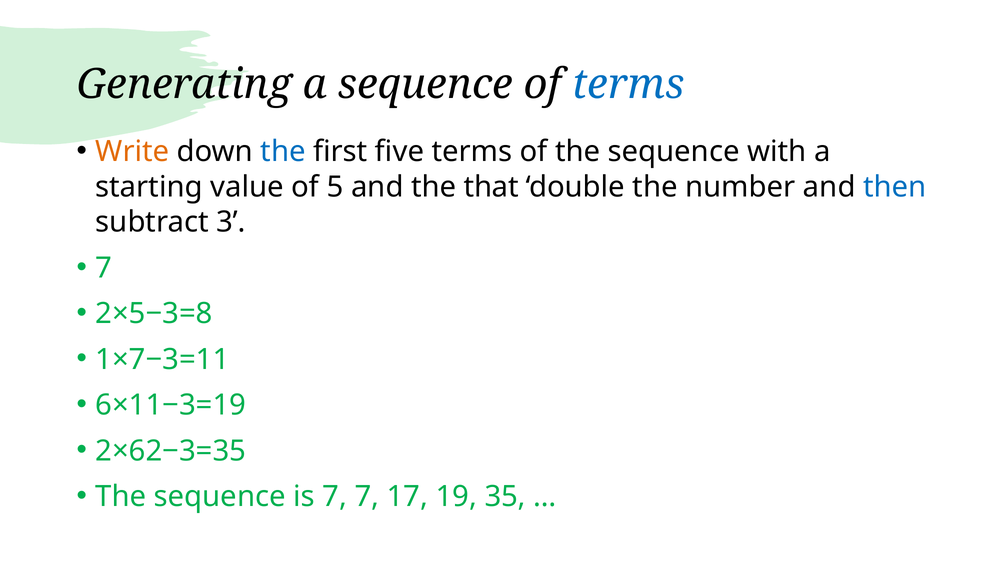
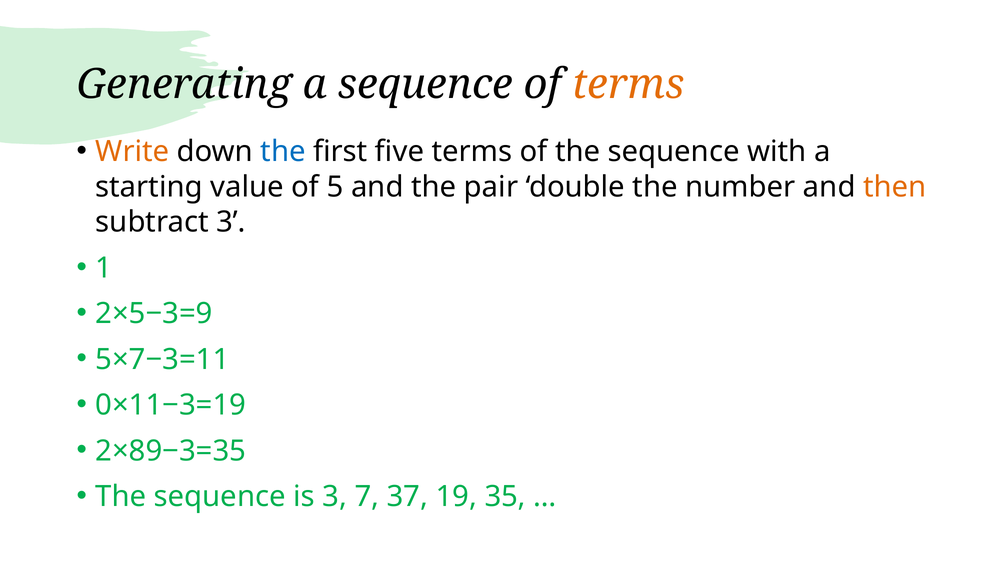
terms at (628, 84) colour: blue -> orange
that: that -> pair
then colour: blue -> orange
7 at (104, 268): 7 -> 1
2×5−3=8: 2×5−3=8 -> 2×5−3=9
1×7−3=11: 1×7−3=11 -> 5×7−3=11
6×11−3=19: 6×11−3=19 -> 0×11−3=19
2×62−3=35: 2×62−3=35 -> 2×89−3=35
is 7: 7 -> 3
17: 17 -> 37
